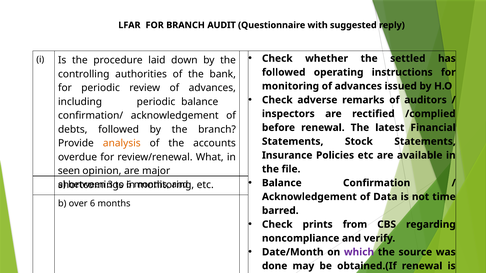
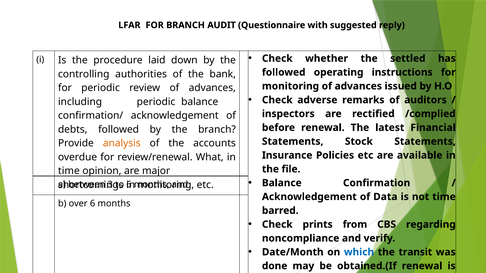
seen at (69, 171): seen -> time
which colour: purple -> blue
source: source -> transit
